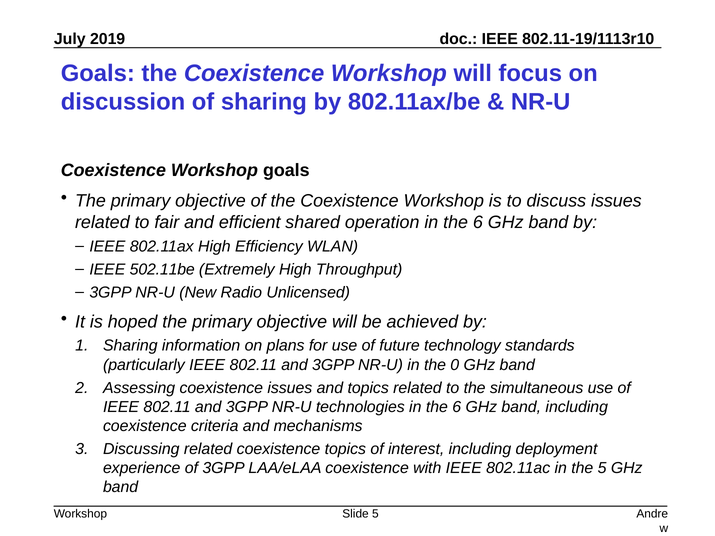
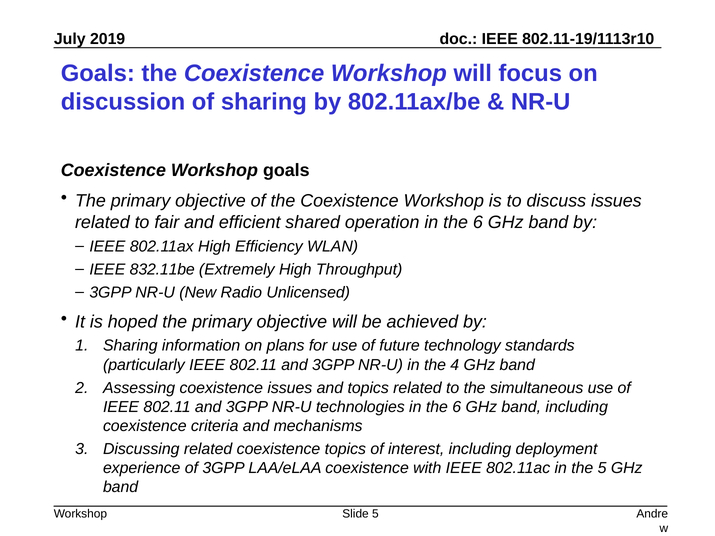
502.11be: 502.11be -> 832.11be
0: 0 -> 4
